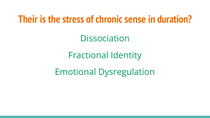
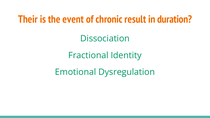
stress: stress -> event
sense: sense -> result
